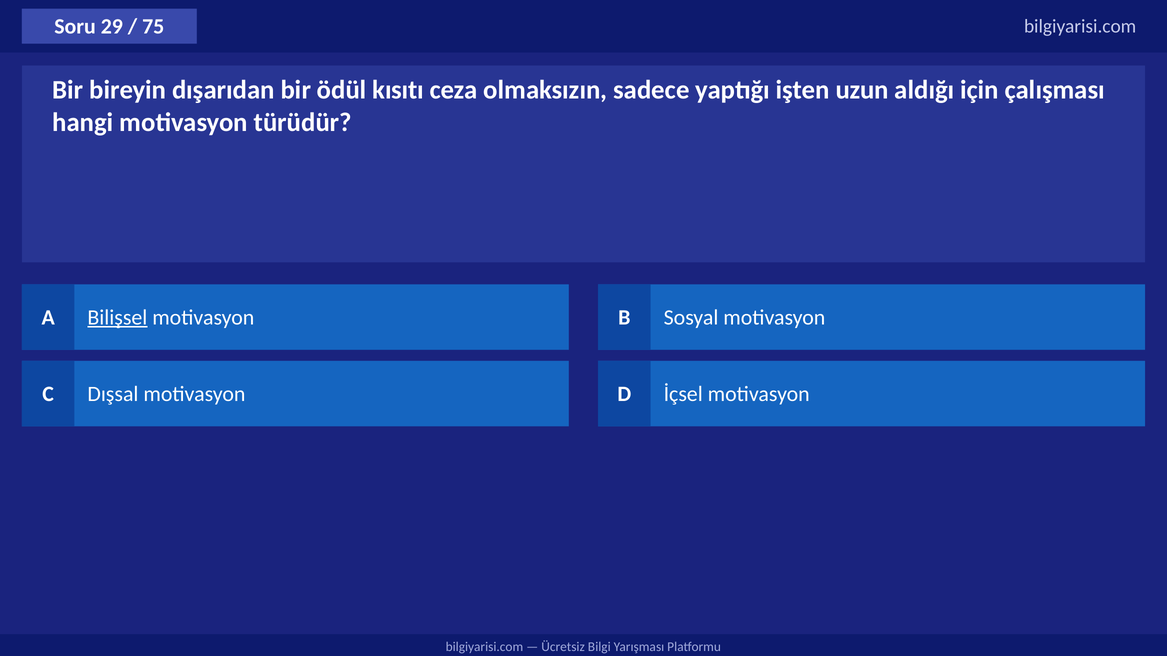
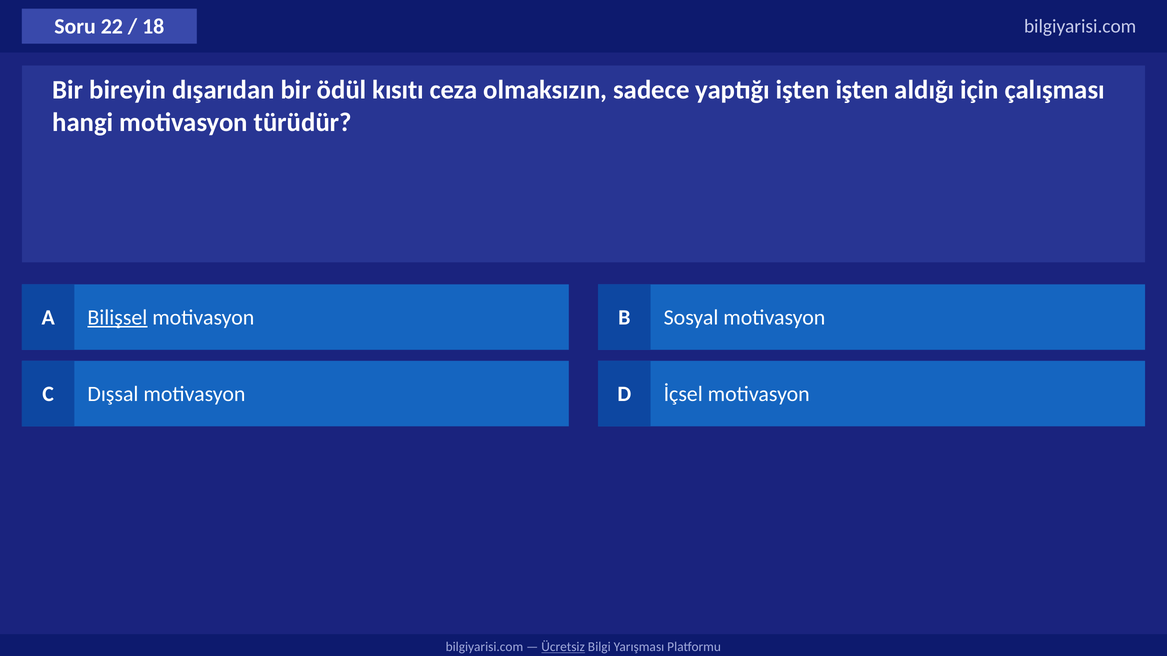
29: 29 -> 22
75: 75 -> 18
işten uzun: uzun -> işten
Ücretsiz underline: none -> present
